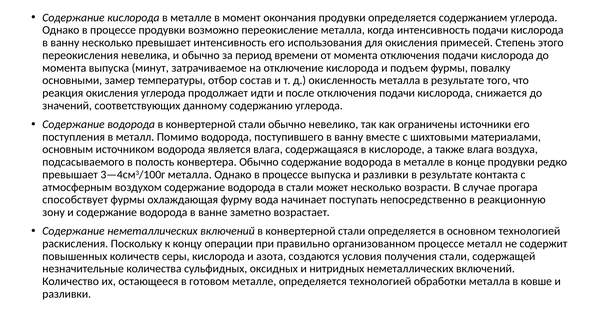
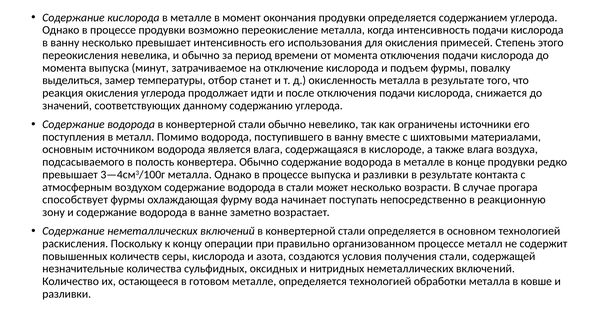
основными: основными -> выделиться
состав: состав -> станет
